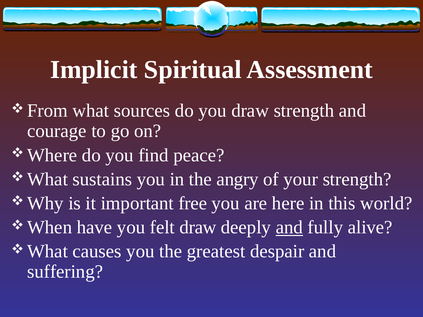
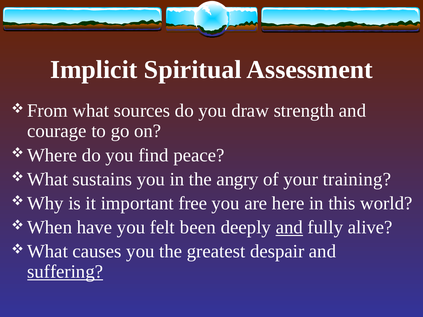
your strength: strength -> training
felt draw: draw -> been
suffering underline: none -> present
